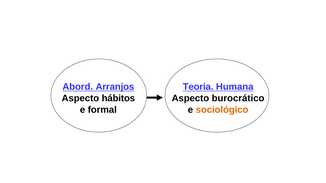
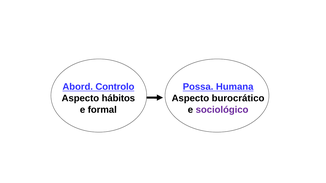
Arranjos: Arranjos -> Controlo
Teoria: Teoria -> Possa
sociológico colour: orange -> purple
